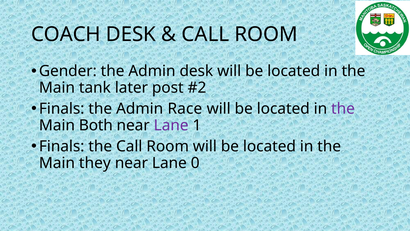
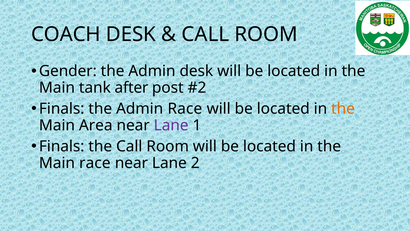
later: later -> after
the at (343, 109) colour: purple -> orange
Both: Both -> Area
Main they: they -> race
0: 0 -> 2
